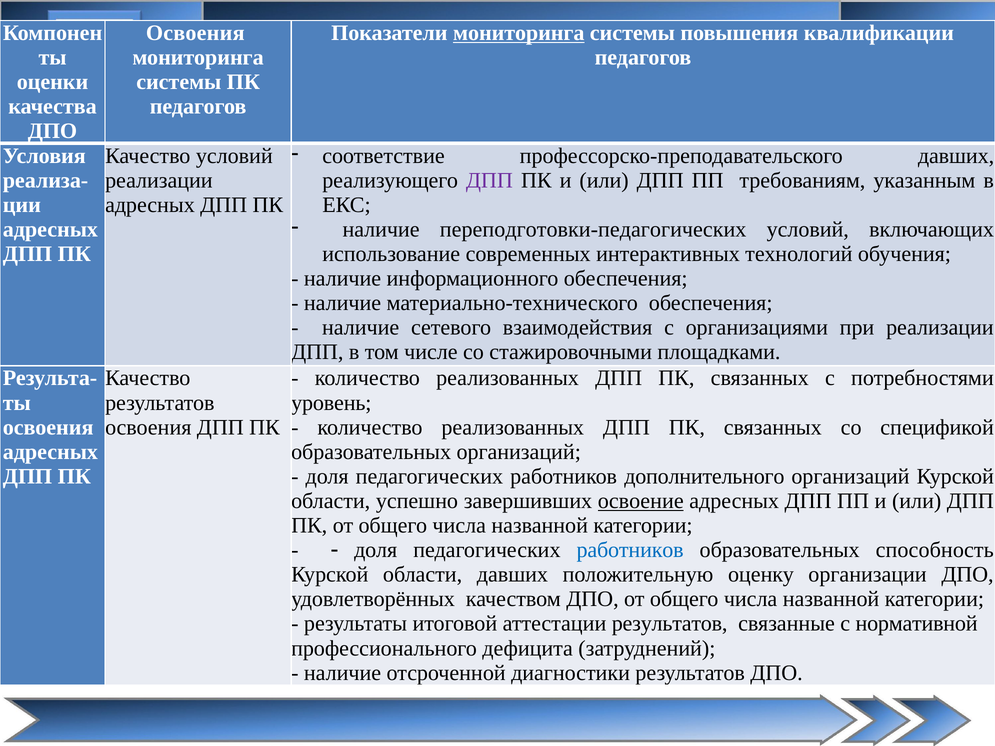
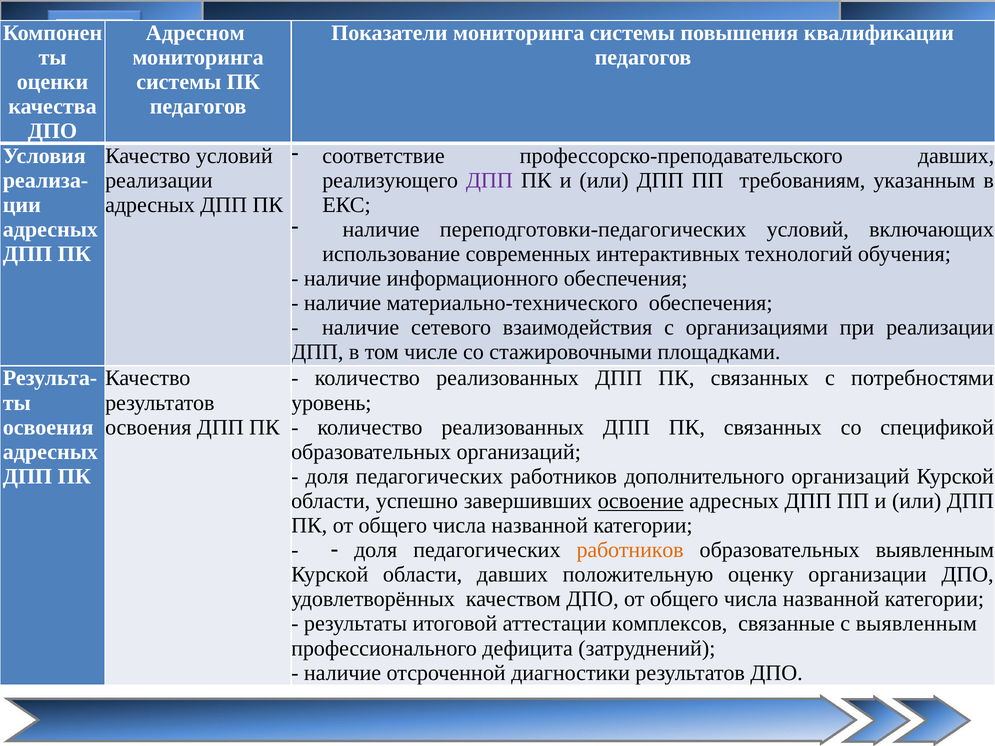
Освоения at (195, 33): Освоения -> Адресном
мониторинга at (519, 33) underline: present -> none
работников at (630, 550) colour: blue -> orange
образовательных способность: способность -> выявленным
аттестации результатов: результатов -> комплексов
с нормативной: нормативной -> выявленным
